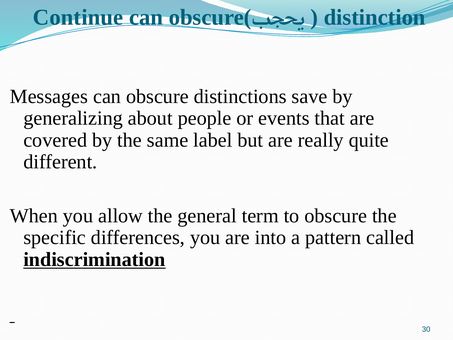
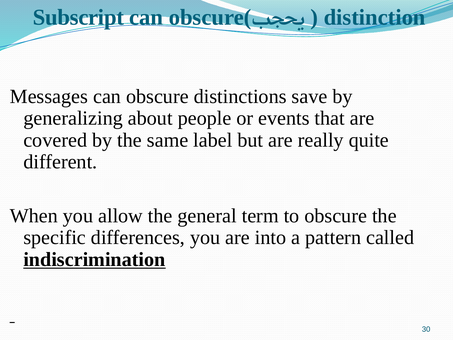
Continue: Continue -> Subscript
